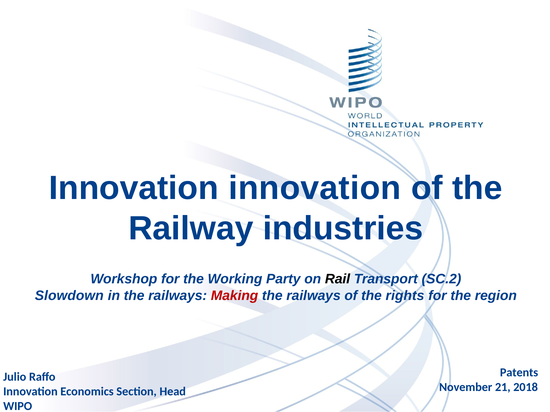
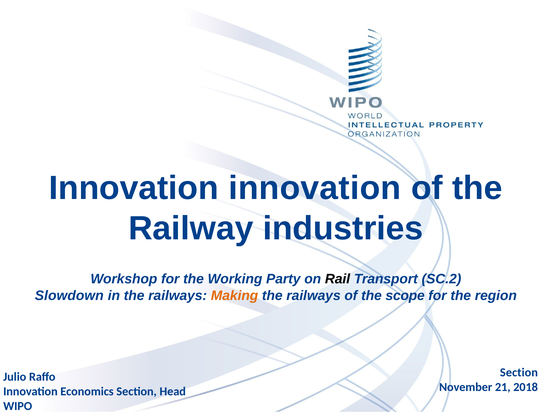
Making colour: red -> orange
rights: rights -> scope
Patents at (519, 373): Patents -> Section
